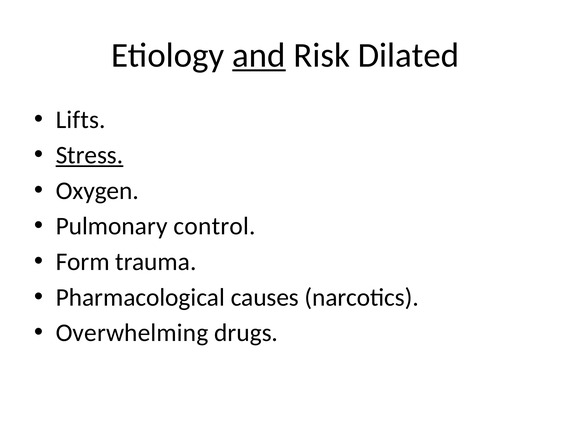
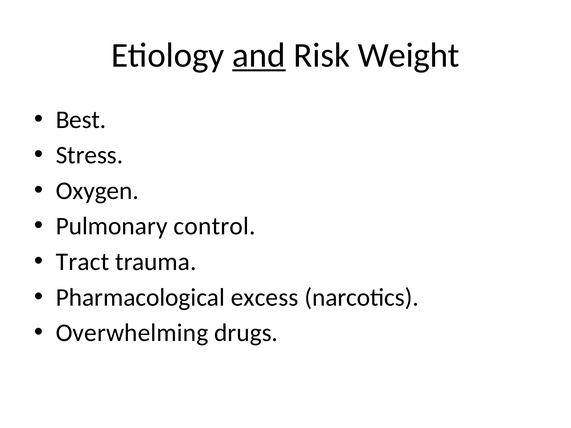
Dilated: Dilated -> Weight
Lifts: Lifts -> Best
Stress underline: present -> none
Form: Form -> Tract
causes: causes -> excess
